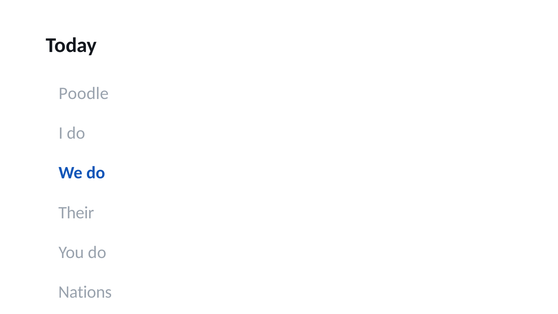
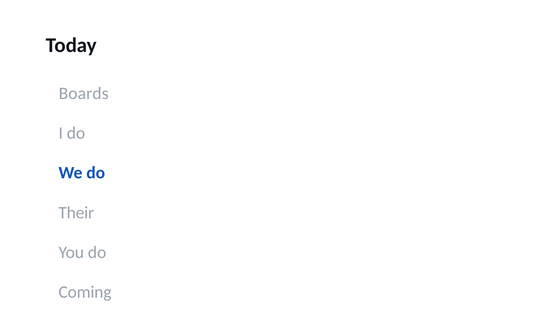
Poodle: Poodle -> Boards
Nations: Nations -> Coming
